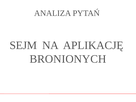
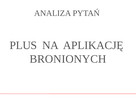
SEJM: SEJM -> PLUS
